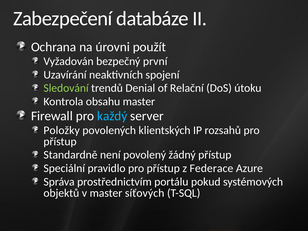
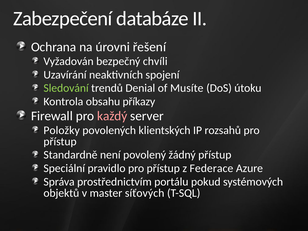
použít: použít -> řešení
první: první -> chvíli
Relační: Relační -> Musíte
obsahu master: master -> příkazy
každý colour: light blue -> pink
